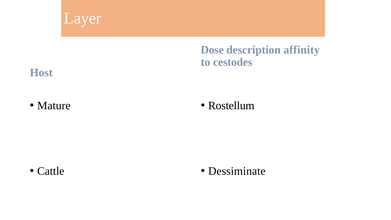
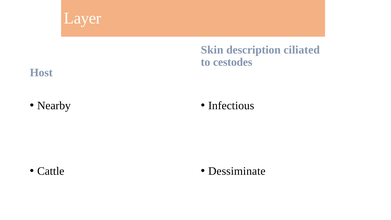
Dose: Dose -> Skin
affinity: affinity -> ciliated
Mature: Mature -> Nearby
Rostellum: Rostellum -> Infectious
